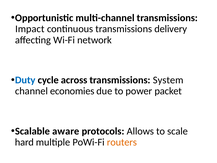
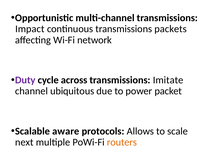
delivery: delivery -> packets
Duty colour: blue -> purple
System: System -> Imitate
economies: economies -> ubiquitous
hard: hard -> next
